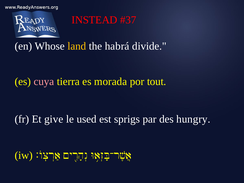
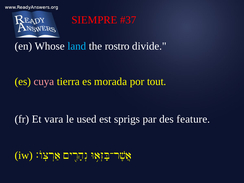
INSTEAD: INSTEAD -> SIEMPRE
land colour: yellow -> light blue
habrá: habrá -> rostro
give: give -> vara
hungry: hungry -> feature
